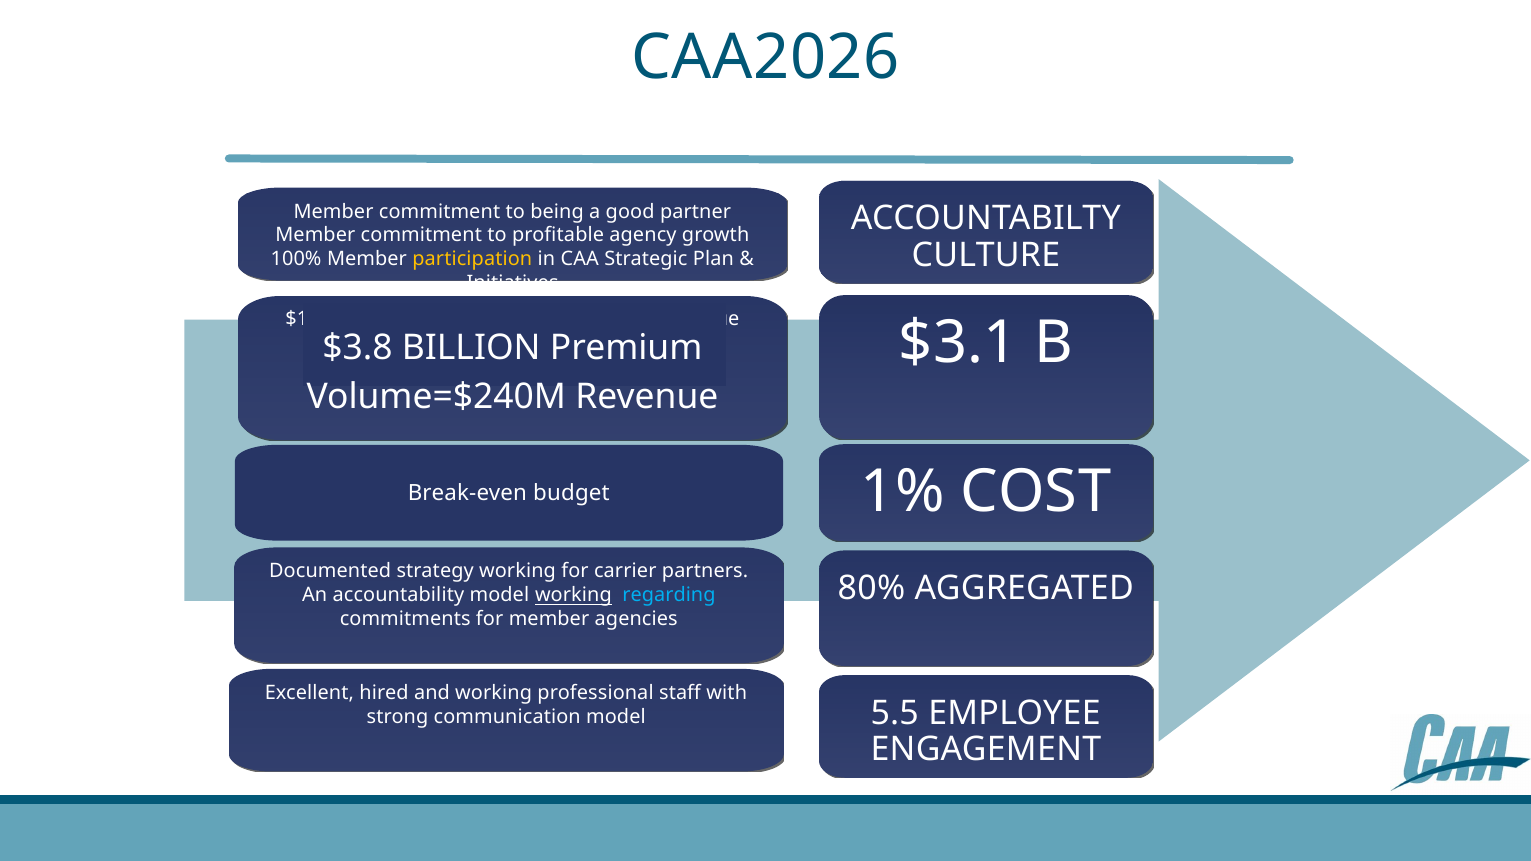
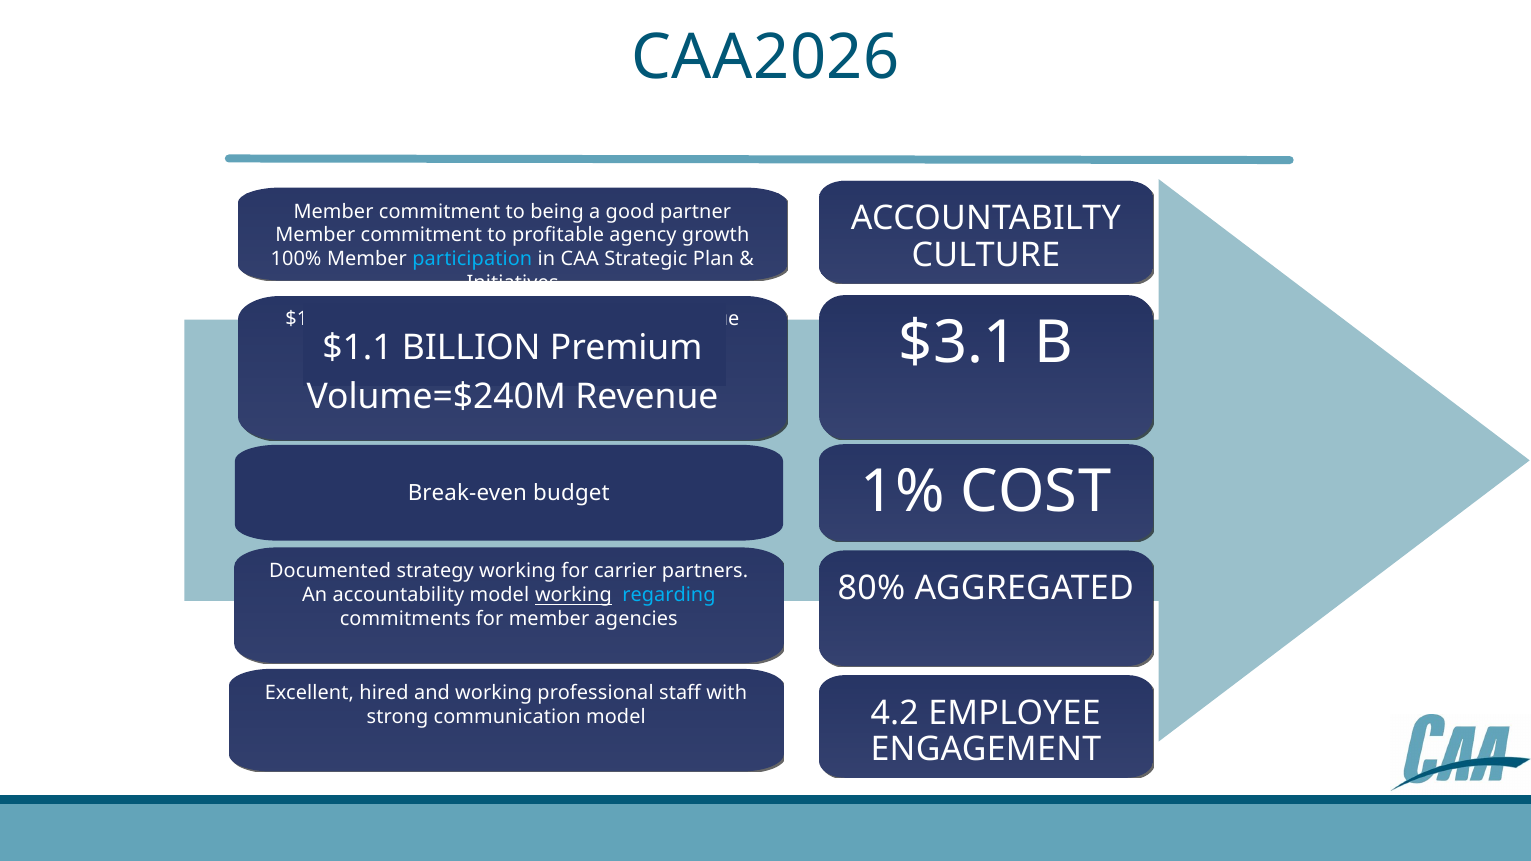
participation colour: yellow -> light blue
$3.8: $3.8 -> $1.1
5.5: 5.5 -> 4.2
